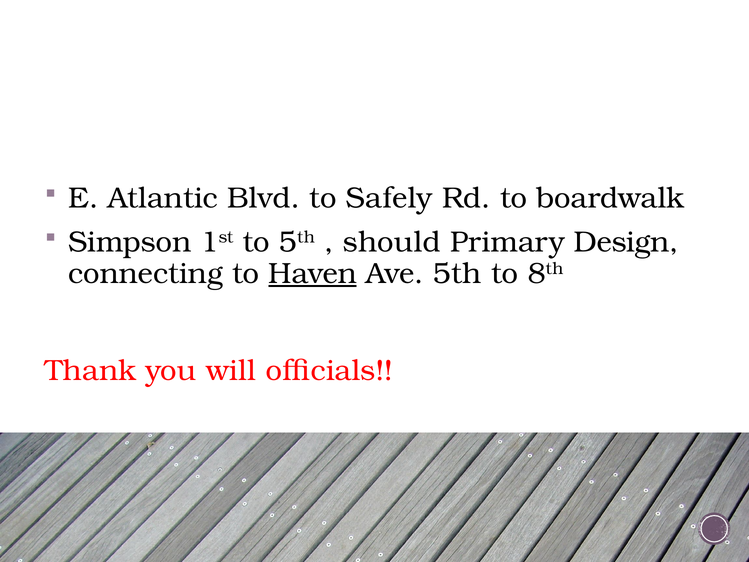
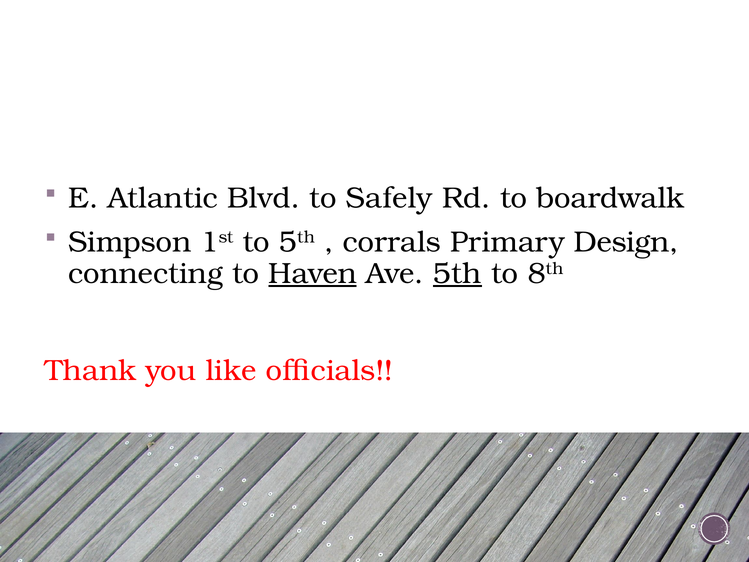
should: should -> corrals
5th at (457, 273) underline: none -> present
will: will -> like
